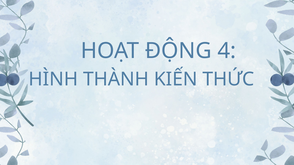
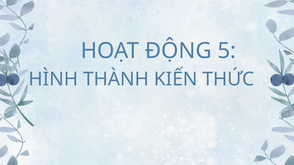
4: 4 -> 5
